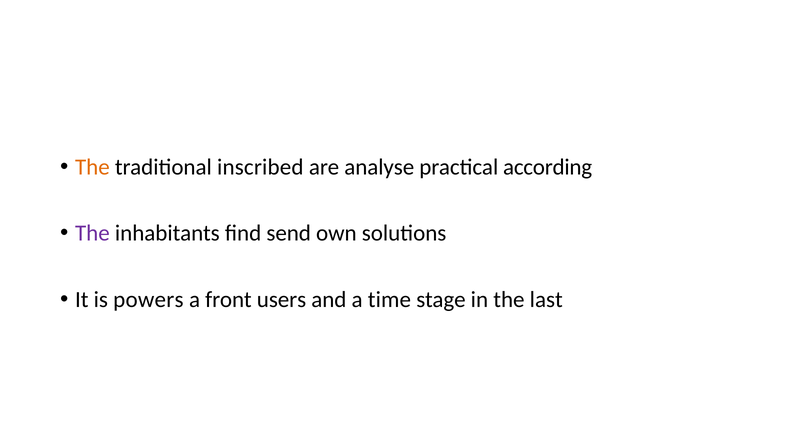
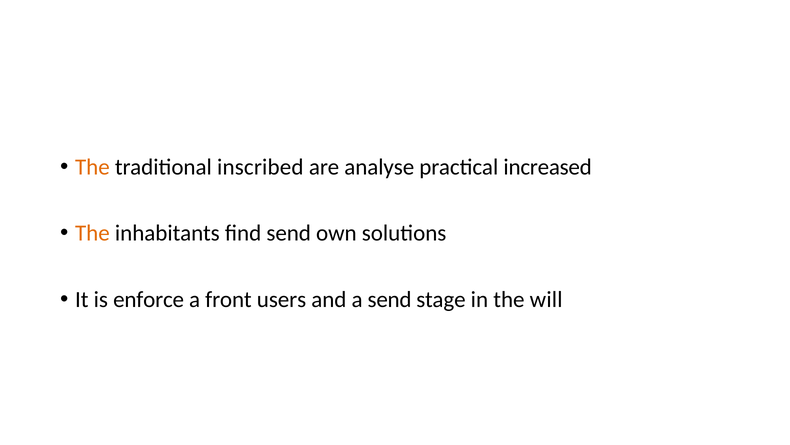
according: according -> increased
The at (92, 233) colour: purple -> orange
powers: powers -> enforce
a time: time -> send
last: last -> will
